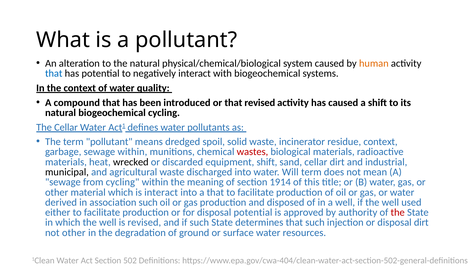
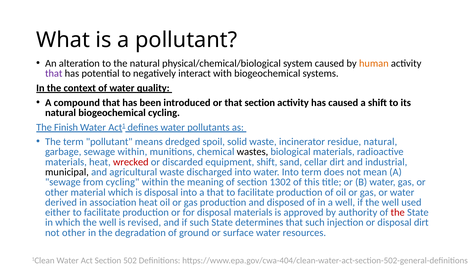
that at (54, 74) colour: blue -> purple
that revised: revised -> section
The Cellar: Cellar -> Finish
residue context: context -> natural
wastes colour: red -> black
wrecked colour: black -> red
water Will: Will -> Into
1914: 1914 -> 1302
is interact: interact -> disposal
association such: such -> heat
disposal potential: potential -> materials
